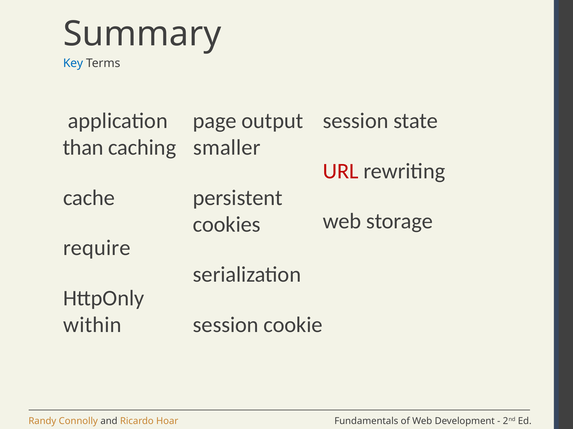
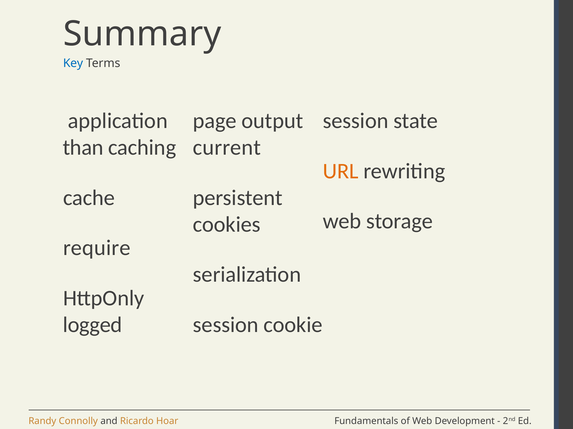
smaller: smaller -> current
URL colour: red -> orange
within: within -> logged
